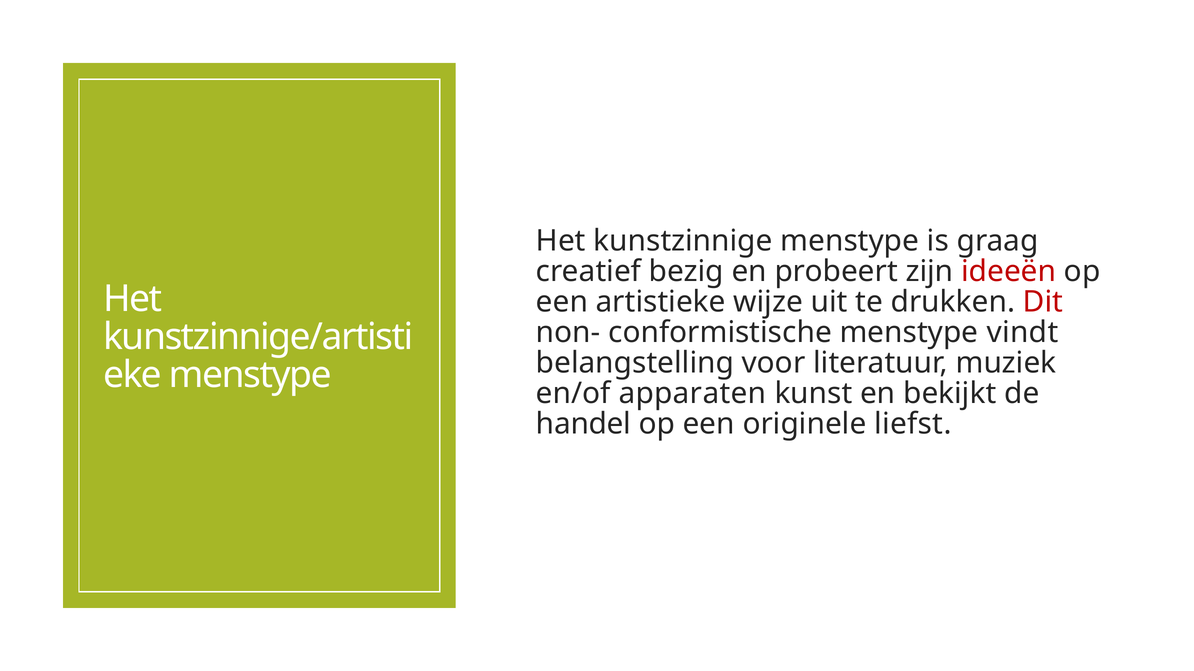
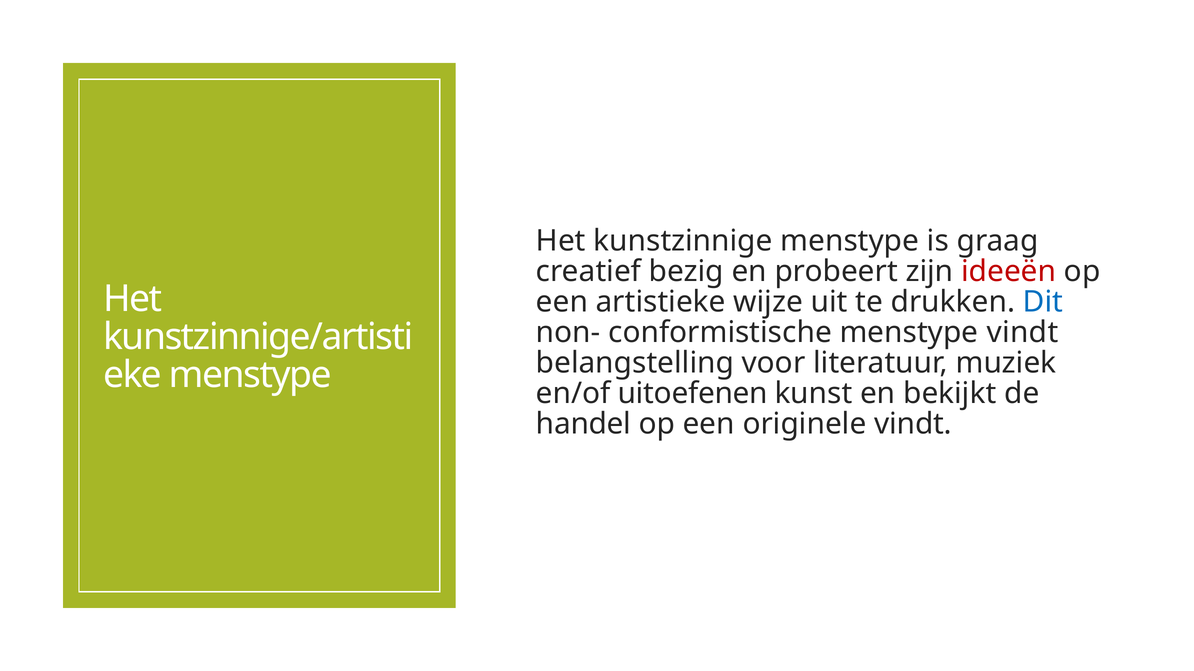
Dit colour: red -> blue
apparaten: apparaten -> uitoefenen
originele liefst: liefst -> vindt
